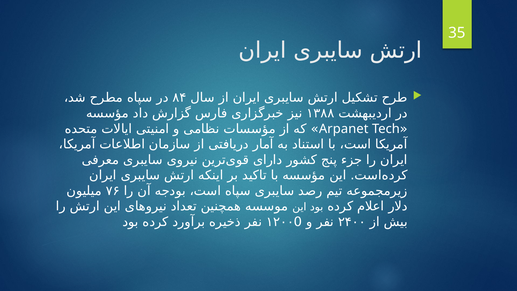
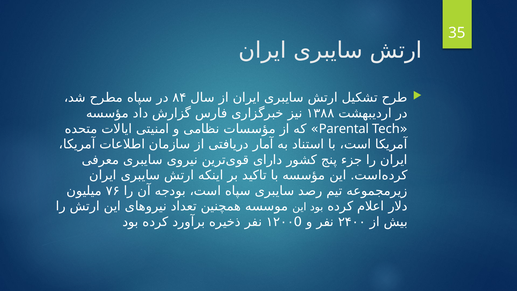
Arpanet: Arpanet -> Parental
